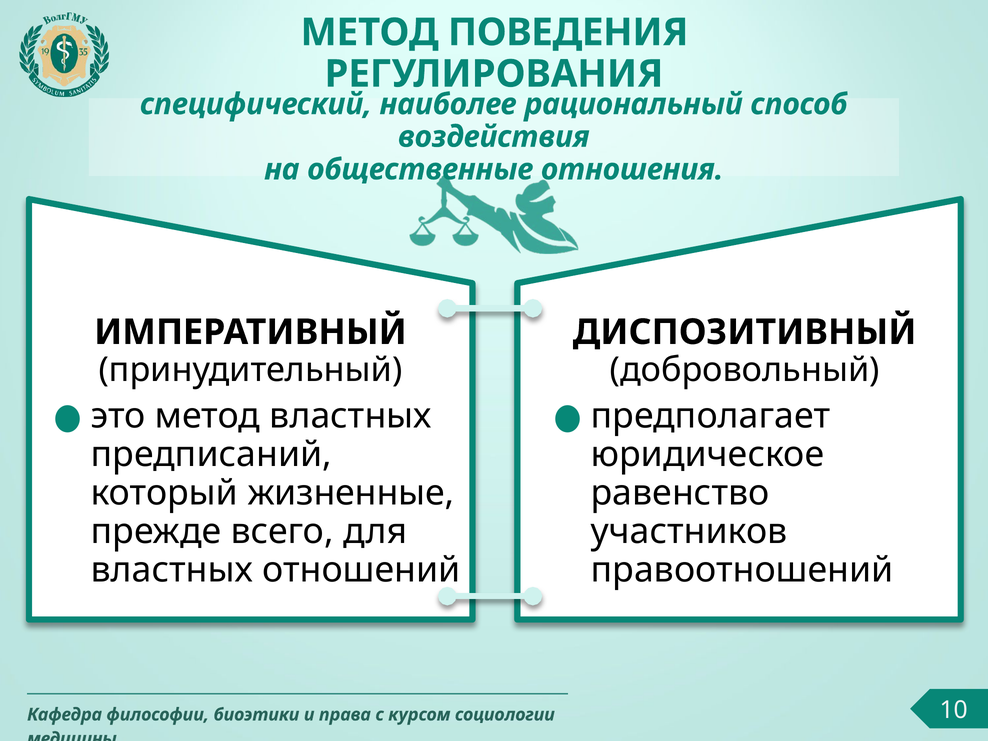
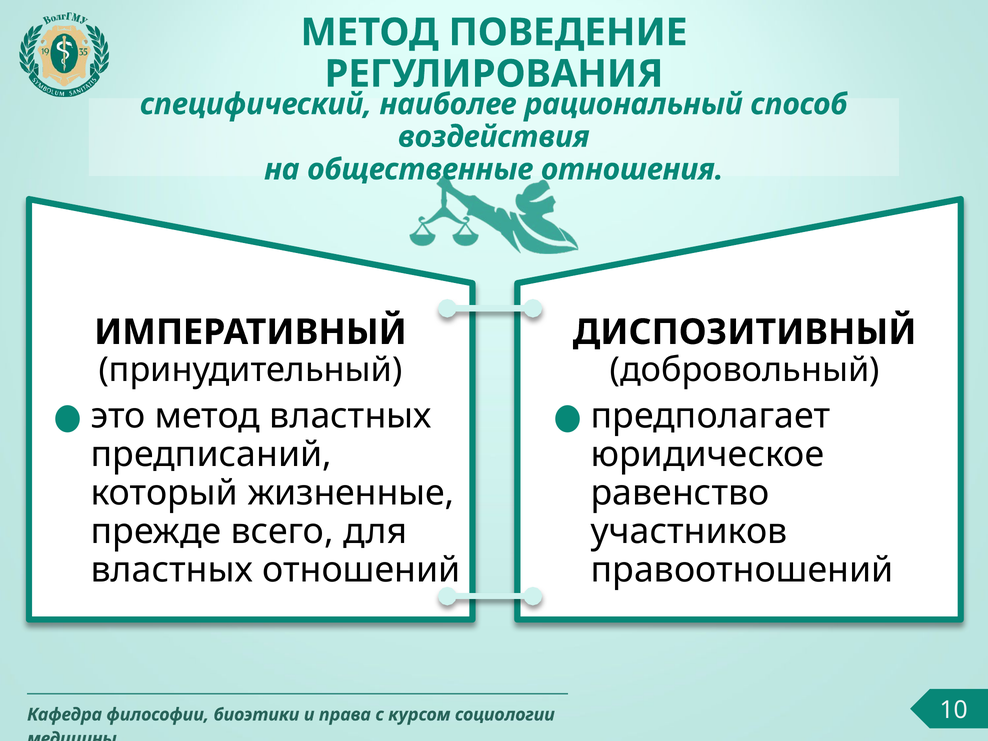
ПОВЕДЕНИЯ: ПОВЕДЕНИЯ -> ПОВЕДЕНИЕ
